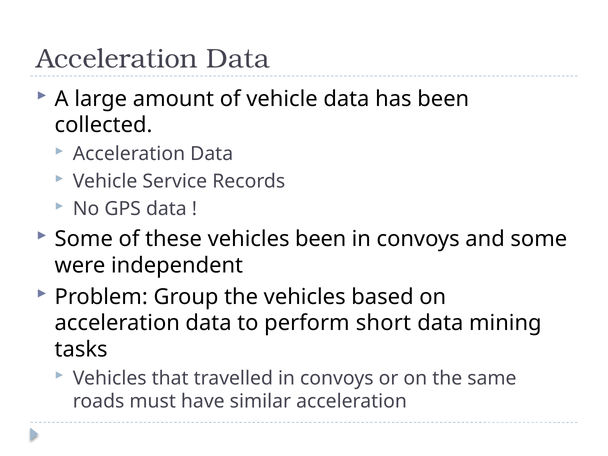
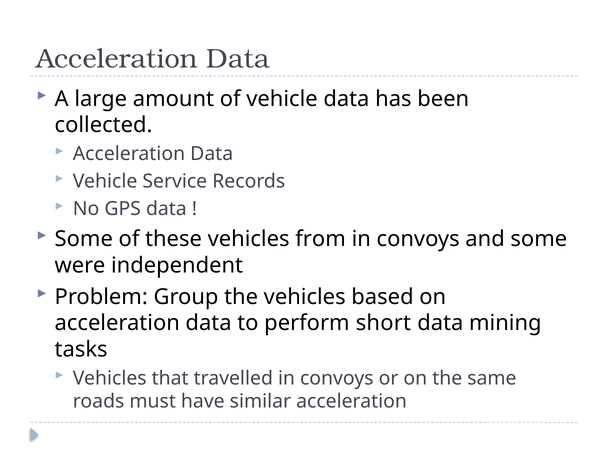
vehicles been: been -> from
